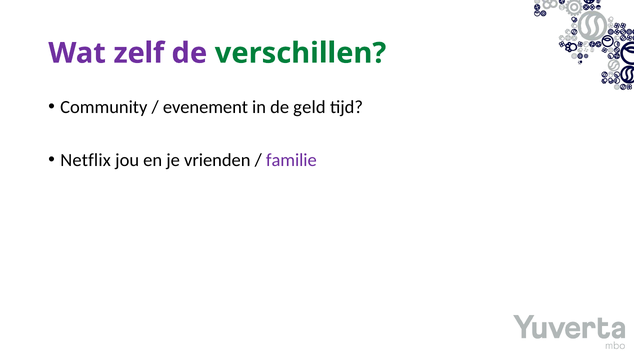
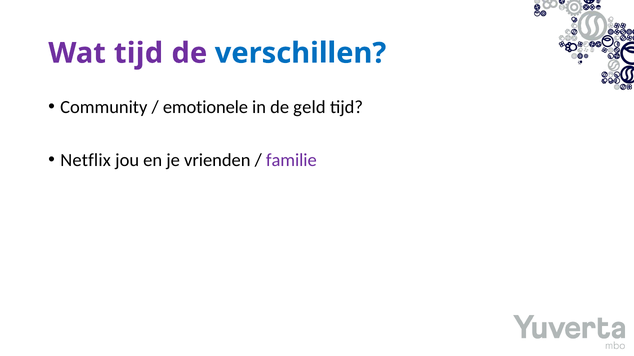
Wat zelf: zelf -> tijd
verschillen colour: green -> blue
evenement: evenement -> emotionele
